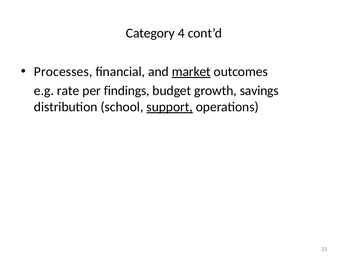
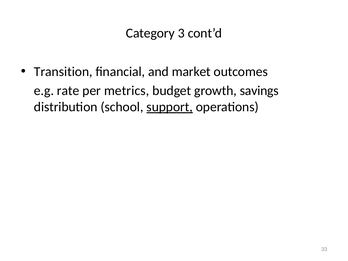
4: 4 -> 3
Processes: Processes -> Transition
market underline: present -> none
findings: findings -> metrics
